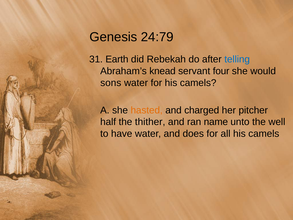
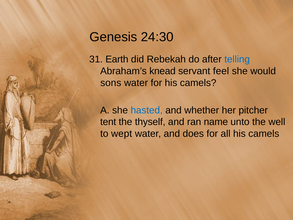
24:79: 24:79 -> 24:30
four: four -> feel
hasted colour: orange -> blue
charged: charged -> whether
half: half -> tent
thither: thither -> thyself
have: have -> wept
